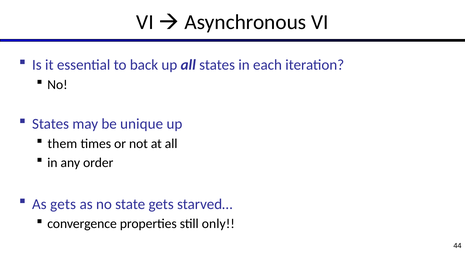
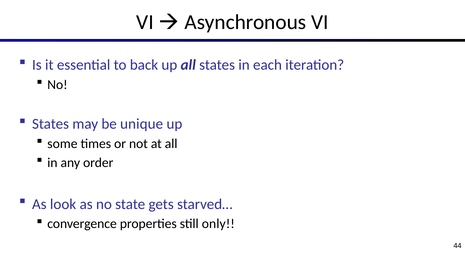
them: them -> some
As gets: gets -> look
